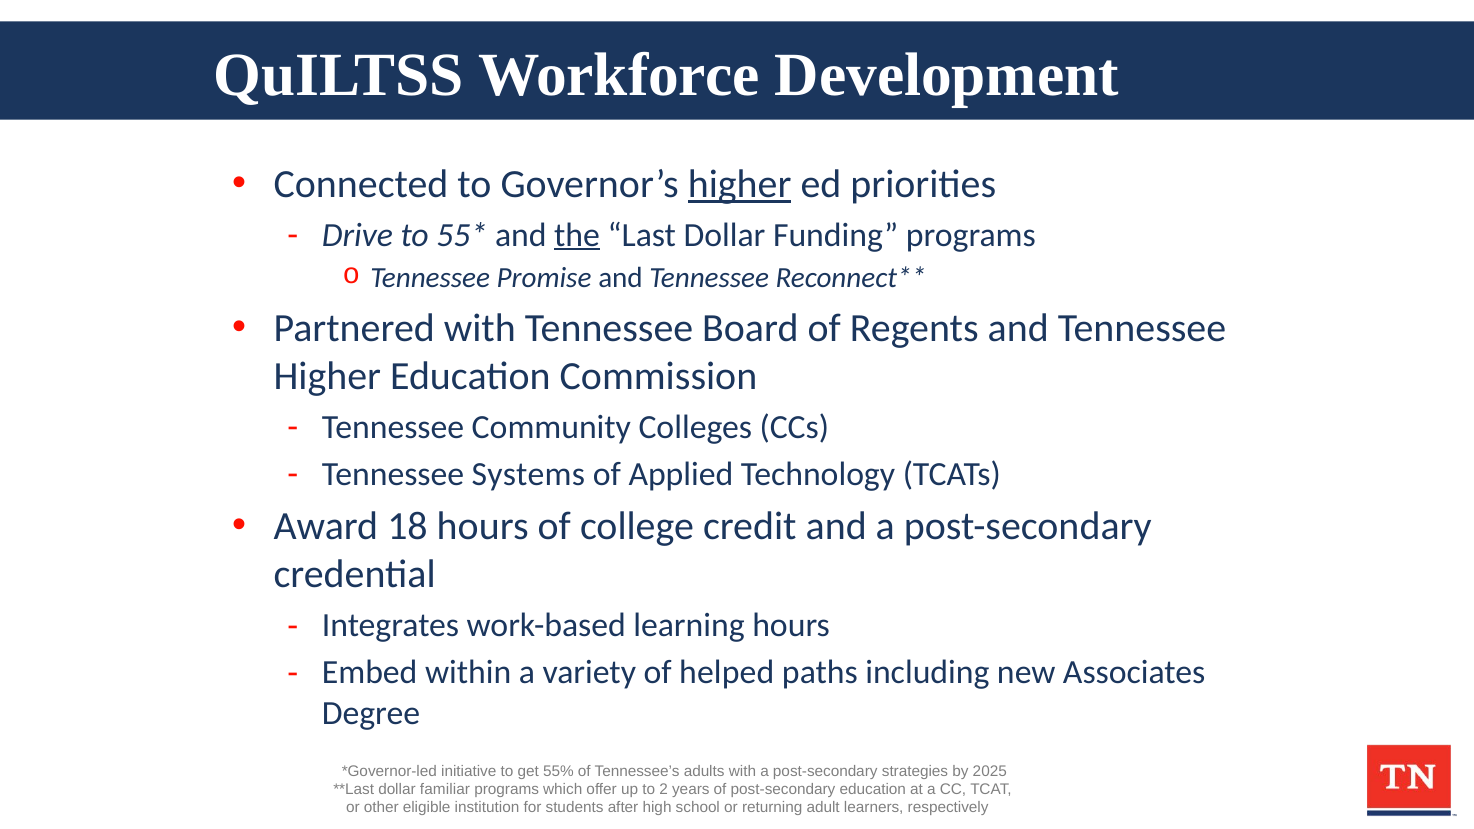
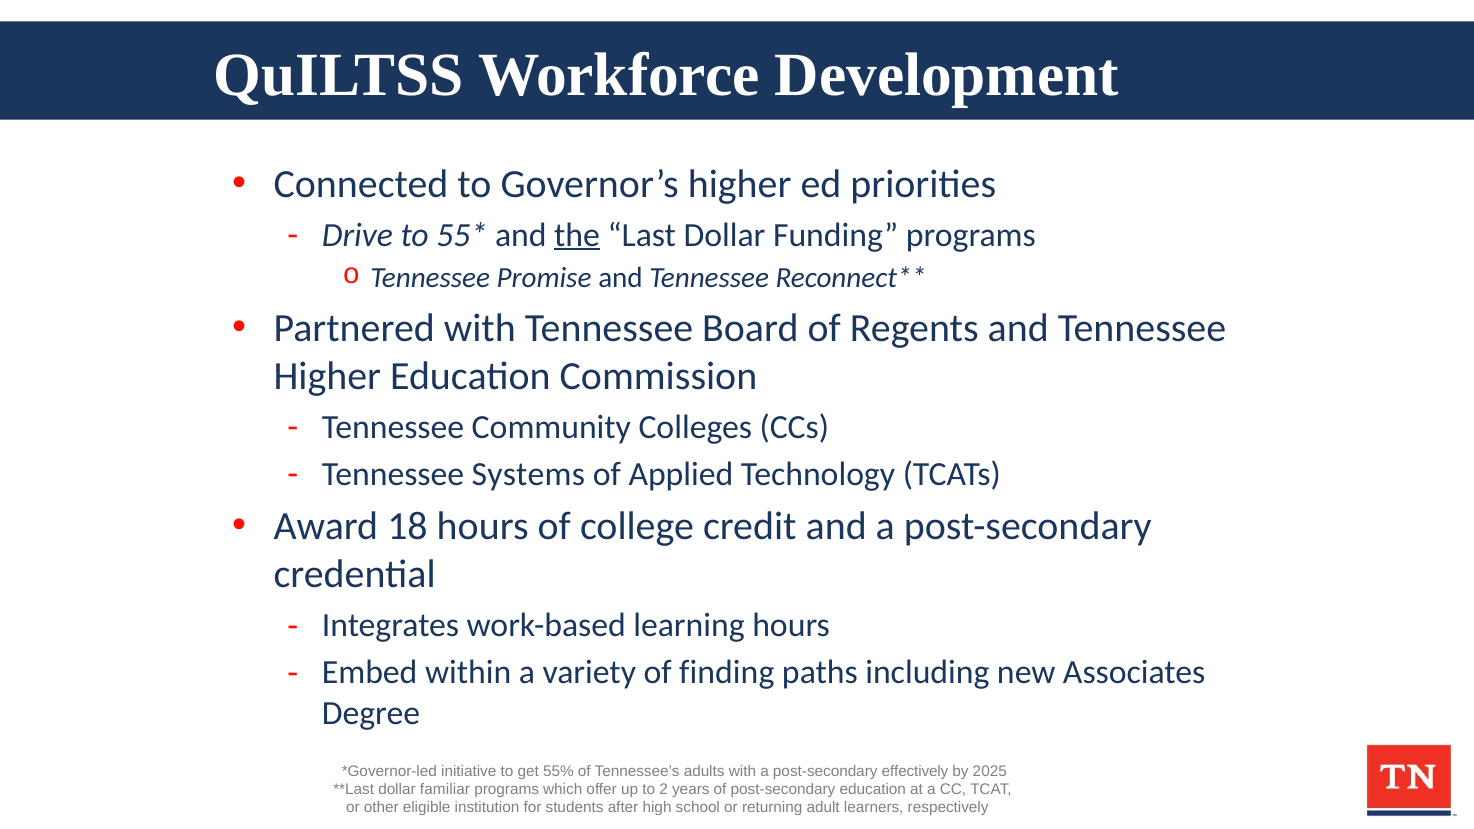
higher at (740, 184) underline: present -> none
helped: helped -> finding
strategies: strategies -> effectively
